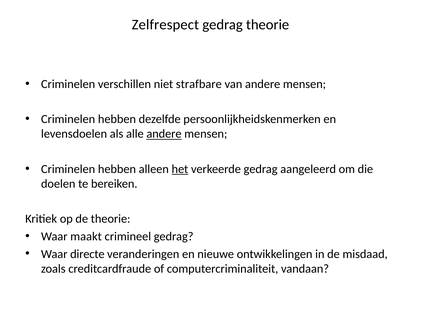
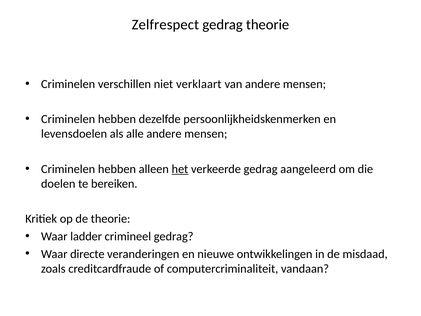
strafbare: strafbare -> verklaart
andere at (164, 134) underline: present -> none
maakt: maakt -> ladder
